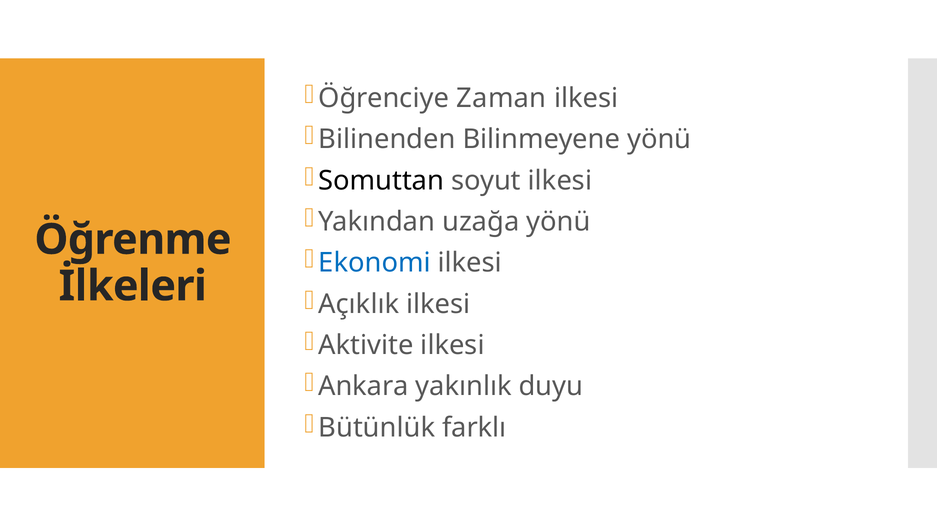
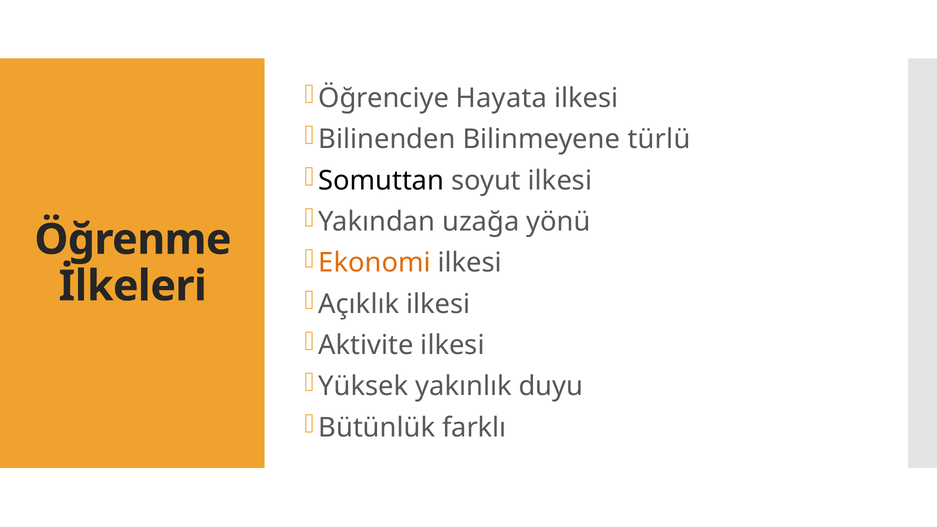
Zaman: Zaman -> Hayata
Bilinmeyene yönü: yönü -> türlü
Ekonomi colour: blue -> orange
Ankara: Ankara -> Yüksek
